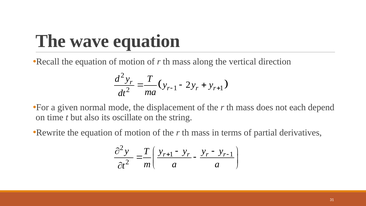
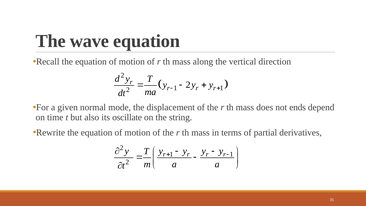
each: each -> ends
